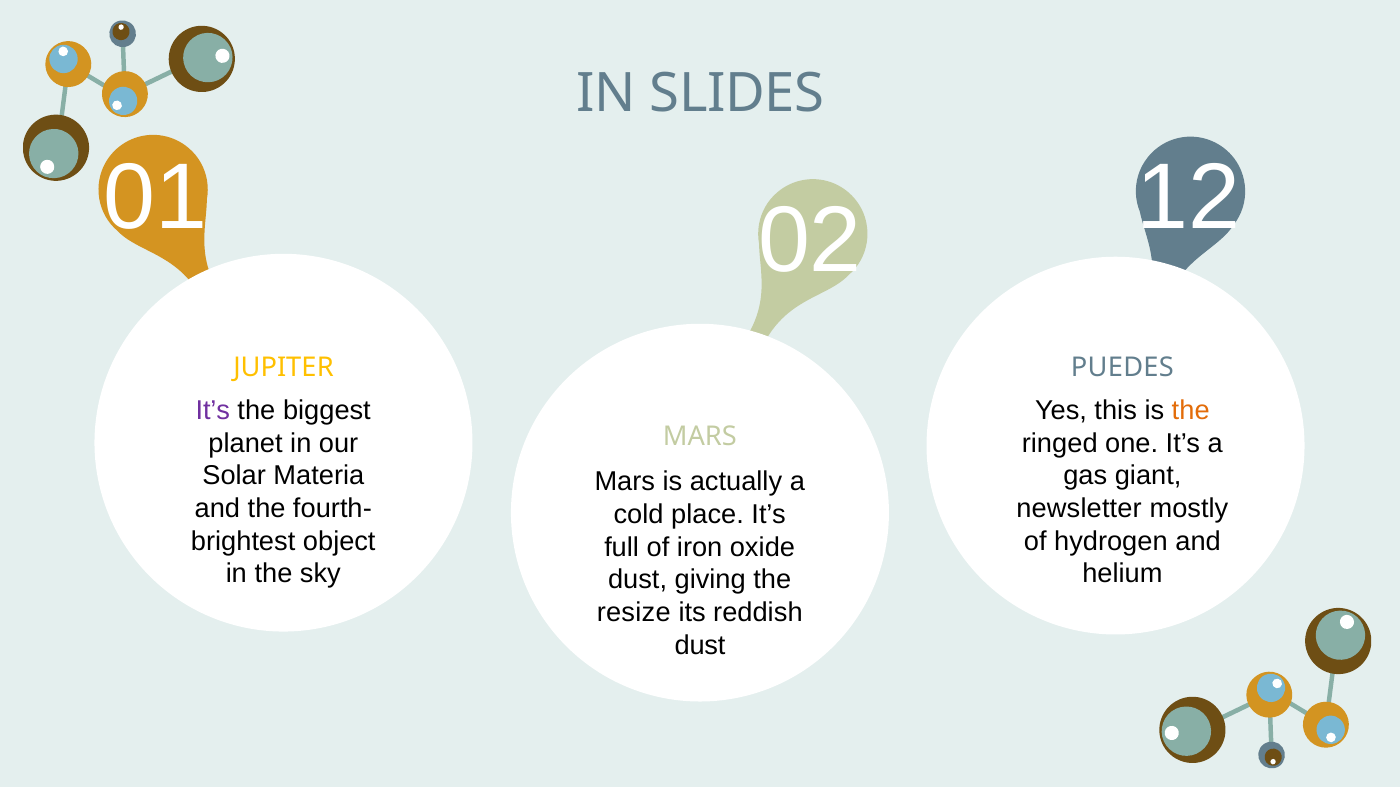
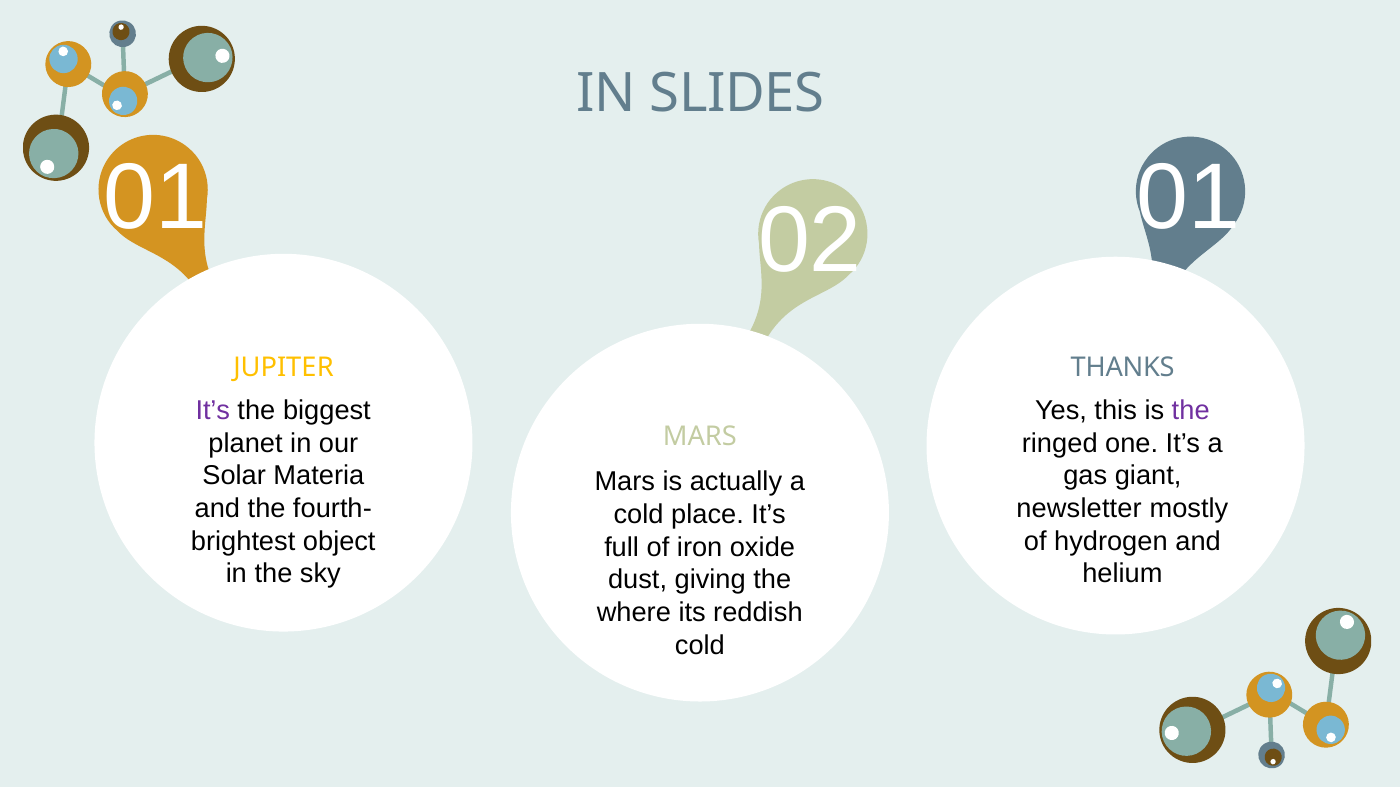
01 12: 12 -> 01
PUEDES: PUEDES -> THANKS
the at (1191, 411) colour: orange -> purple
resize: resize -> where
dust at (700, 645): dust -> cold
